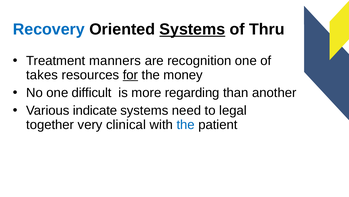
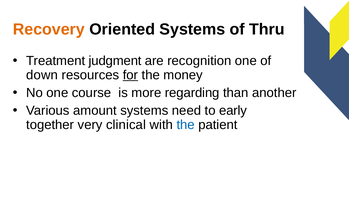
Recovery colour: blue -> orange
Systems at (192, 29) underline: present -> none
manners: manners -> judgment
takes: takes -> down
difﬁcult: difﬁcult -> course
indicate: indicate -> amount
legal: legal -> early
